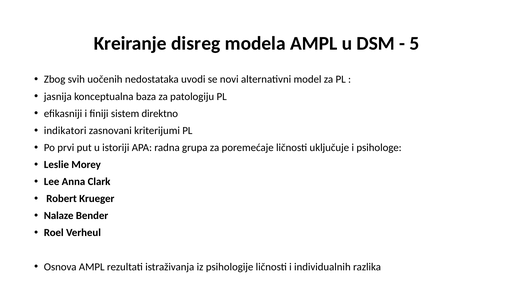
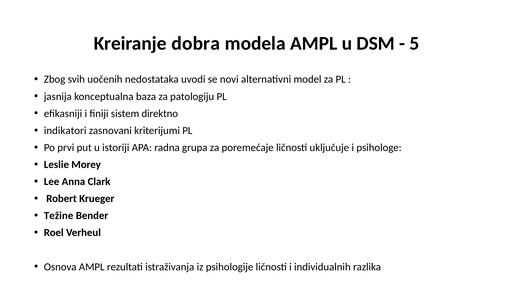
disreg: disreg -> dobra
Nalaze: Nalaze -> Težine
